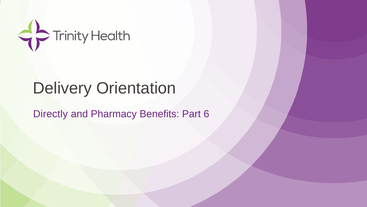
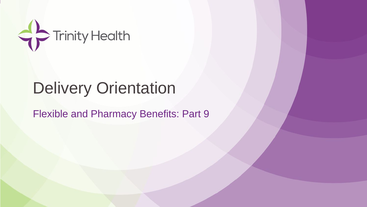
Directly: Directly -> Flexible
6: 6 -> 9
